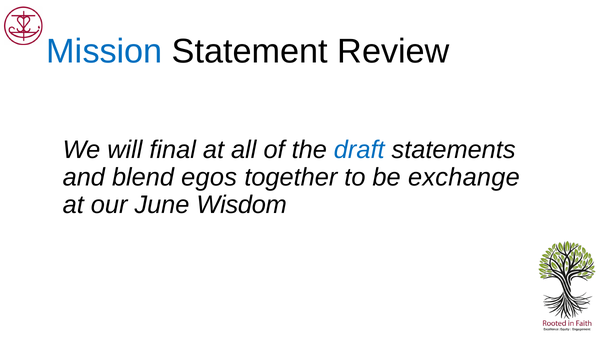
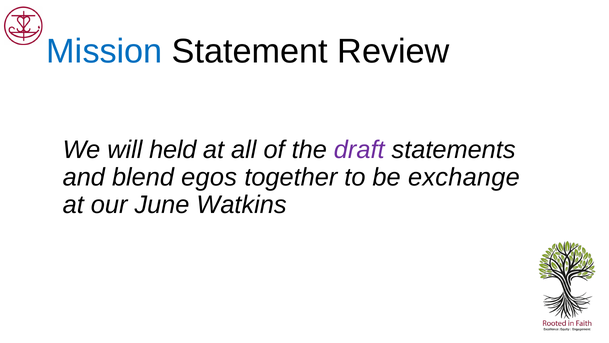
final: final -> held
draft colour: blue -> purple
Wisdom: Wisdom -> Watkins
